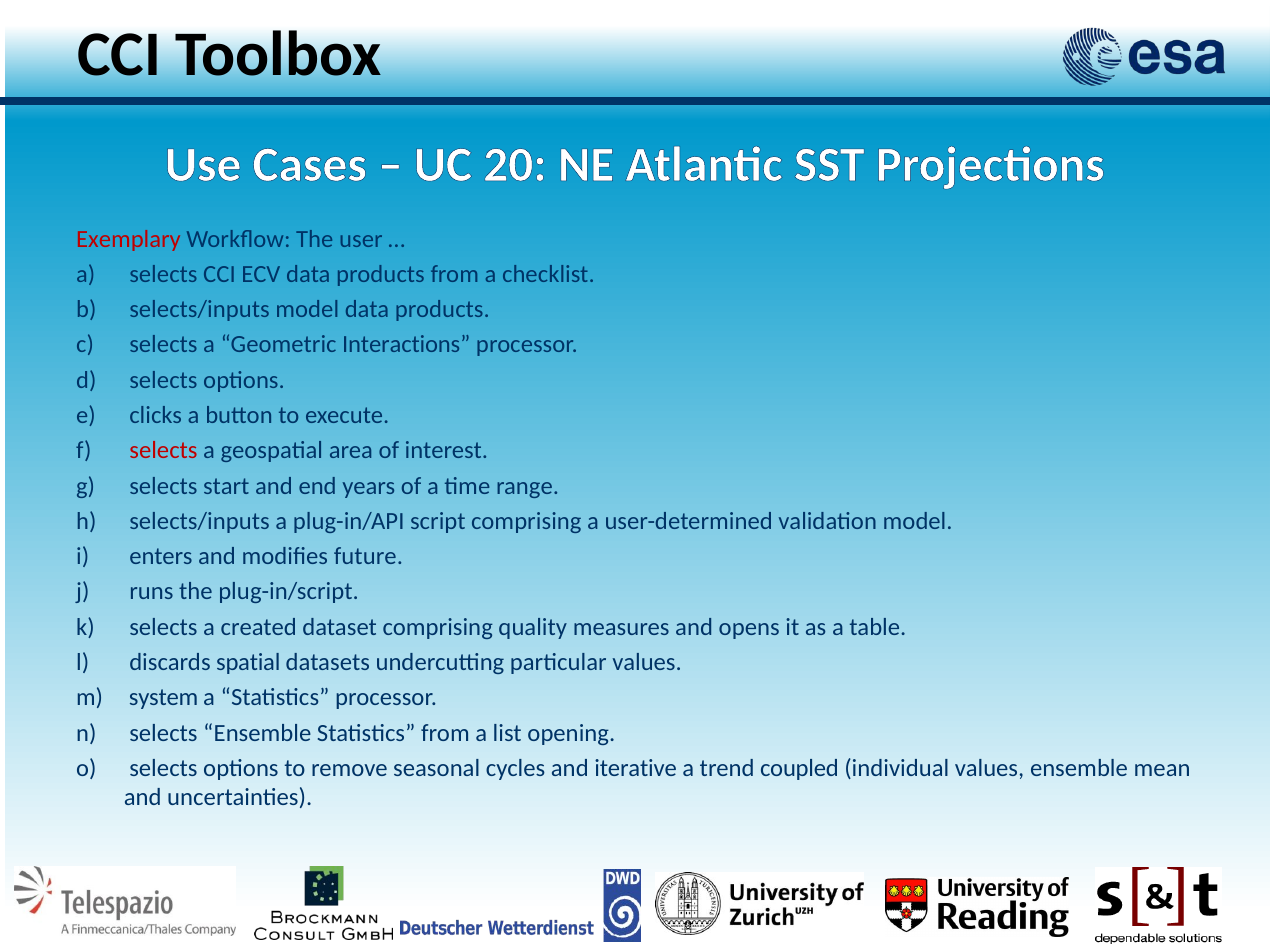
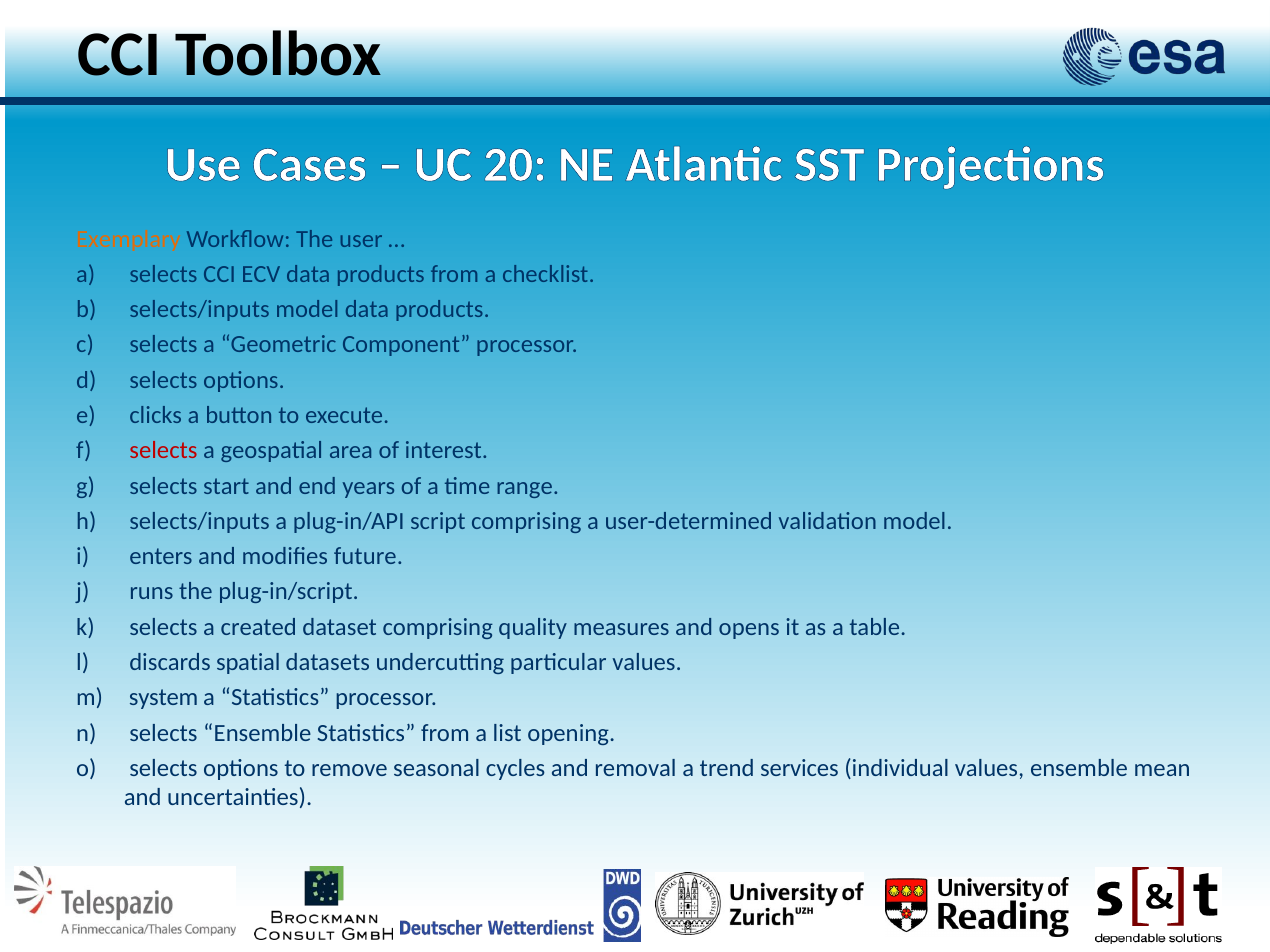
Exemplary colour: red -> orange
Interactions: Interactions -> Component
iterative: iterative -> removal
coupled: coupled -> services
